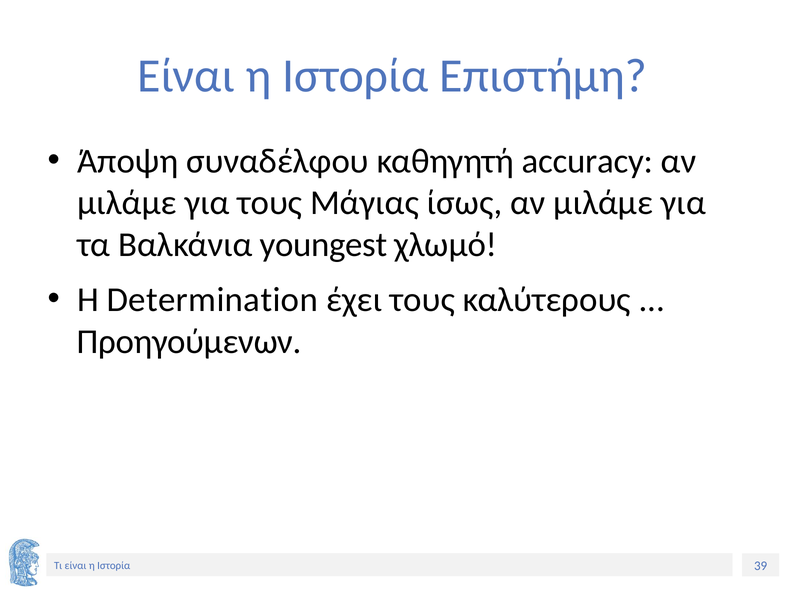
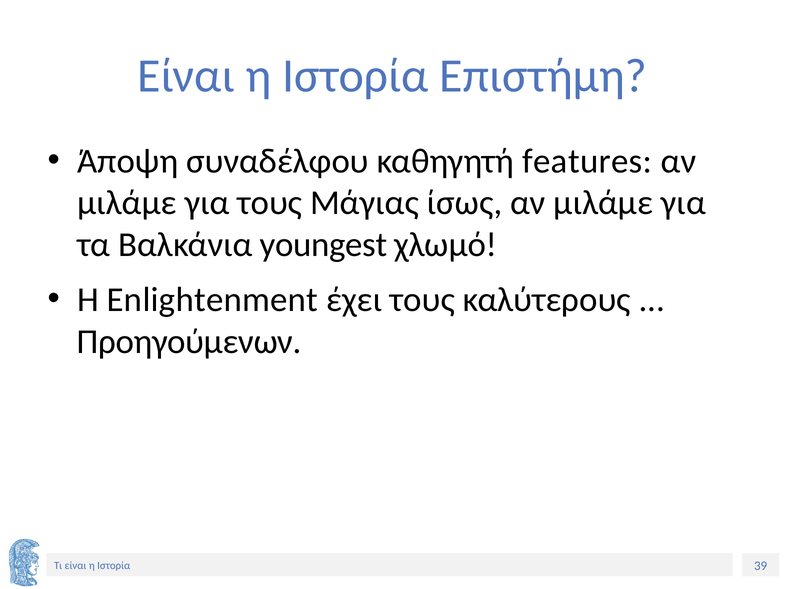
accuracy: accuracy -> features
Determination: Determination -> Enlightenment
